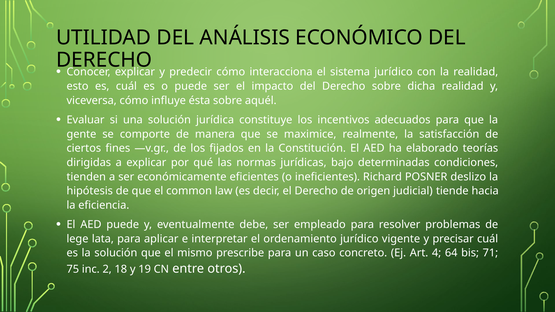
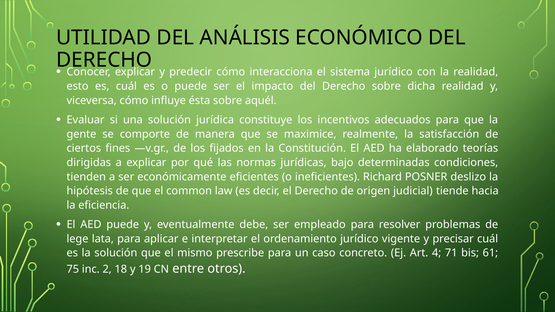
64: 64 -> 71
71: 71 -> 61
